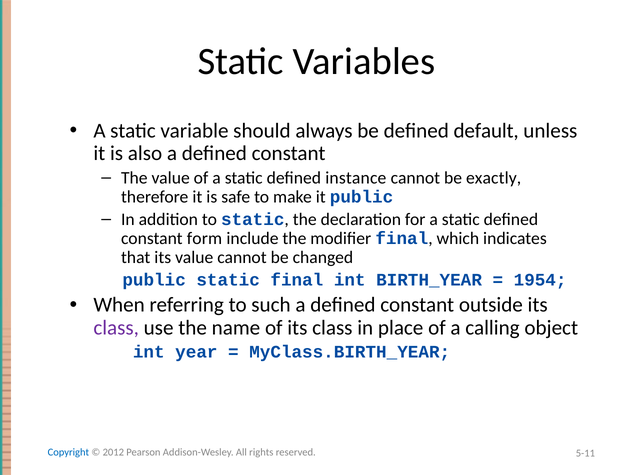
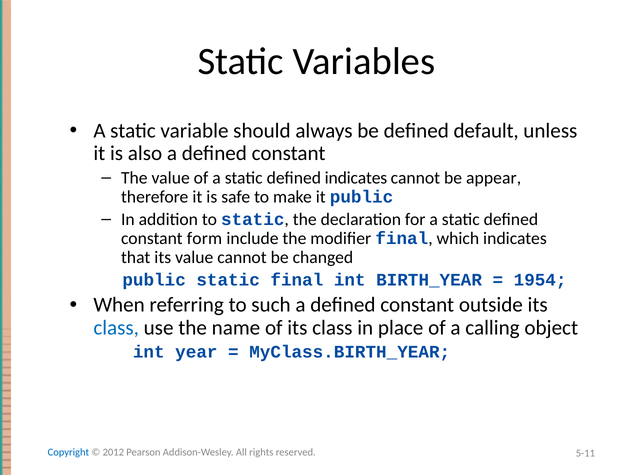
defined instance: instance -> indicates
exactly: exactly -> appear
class at (116, 328) colour: purple -> blue
